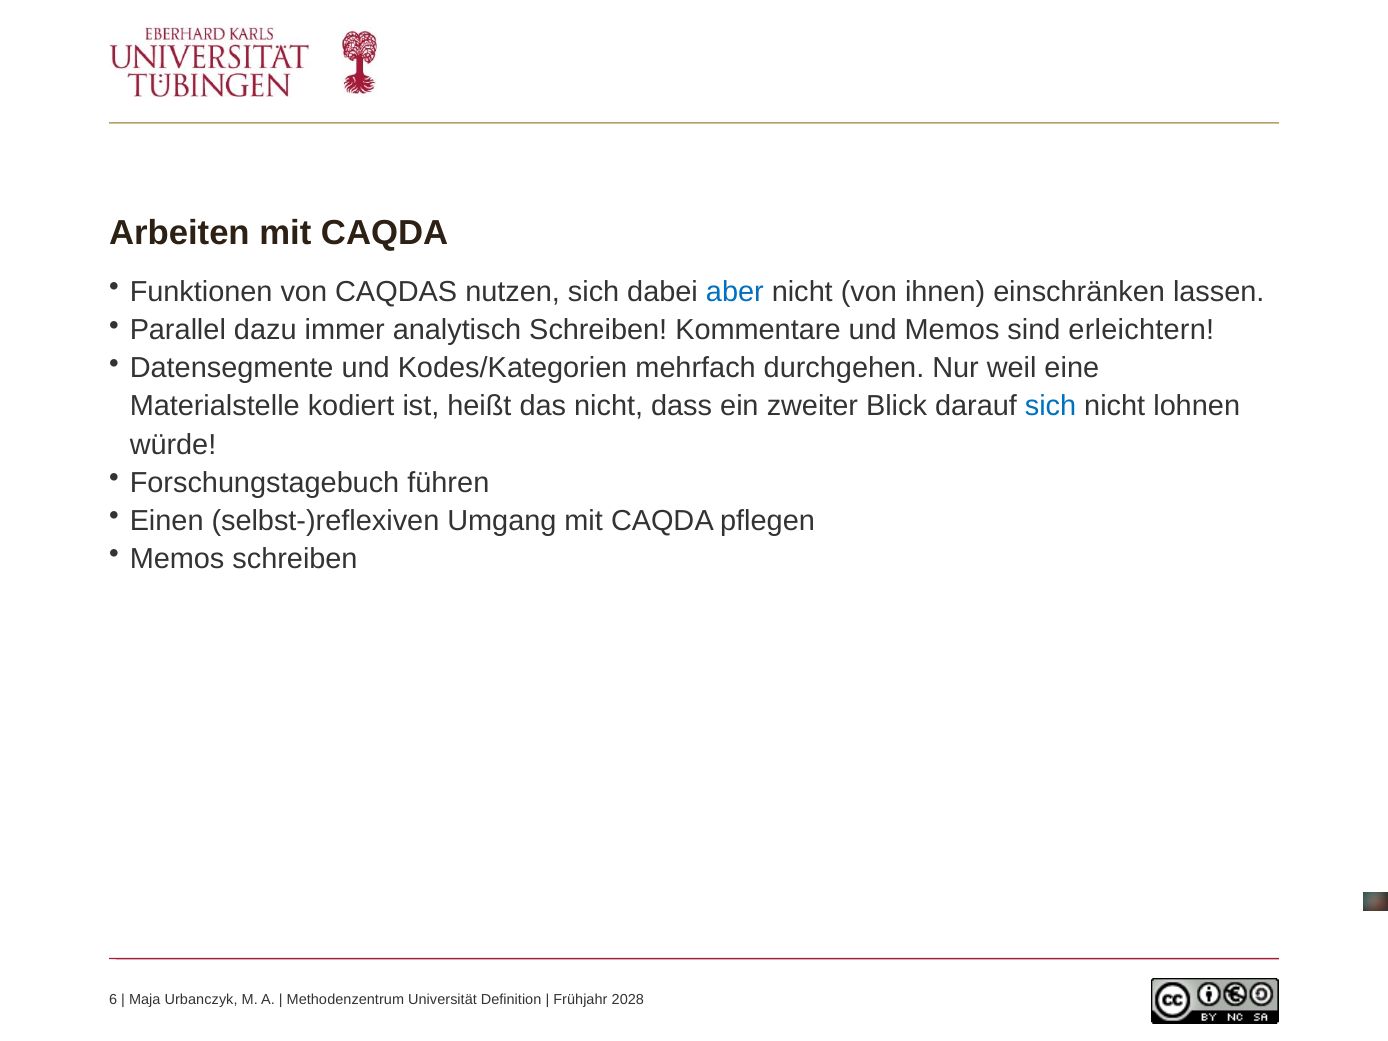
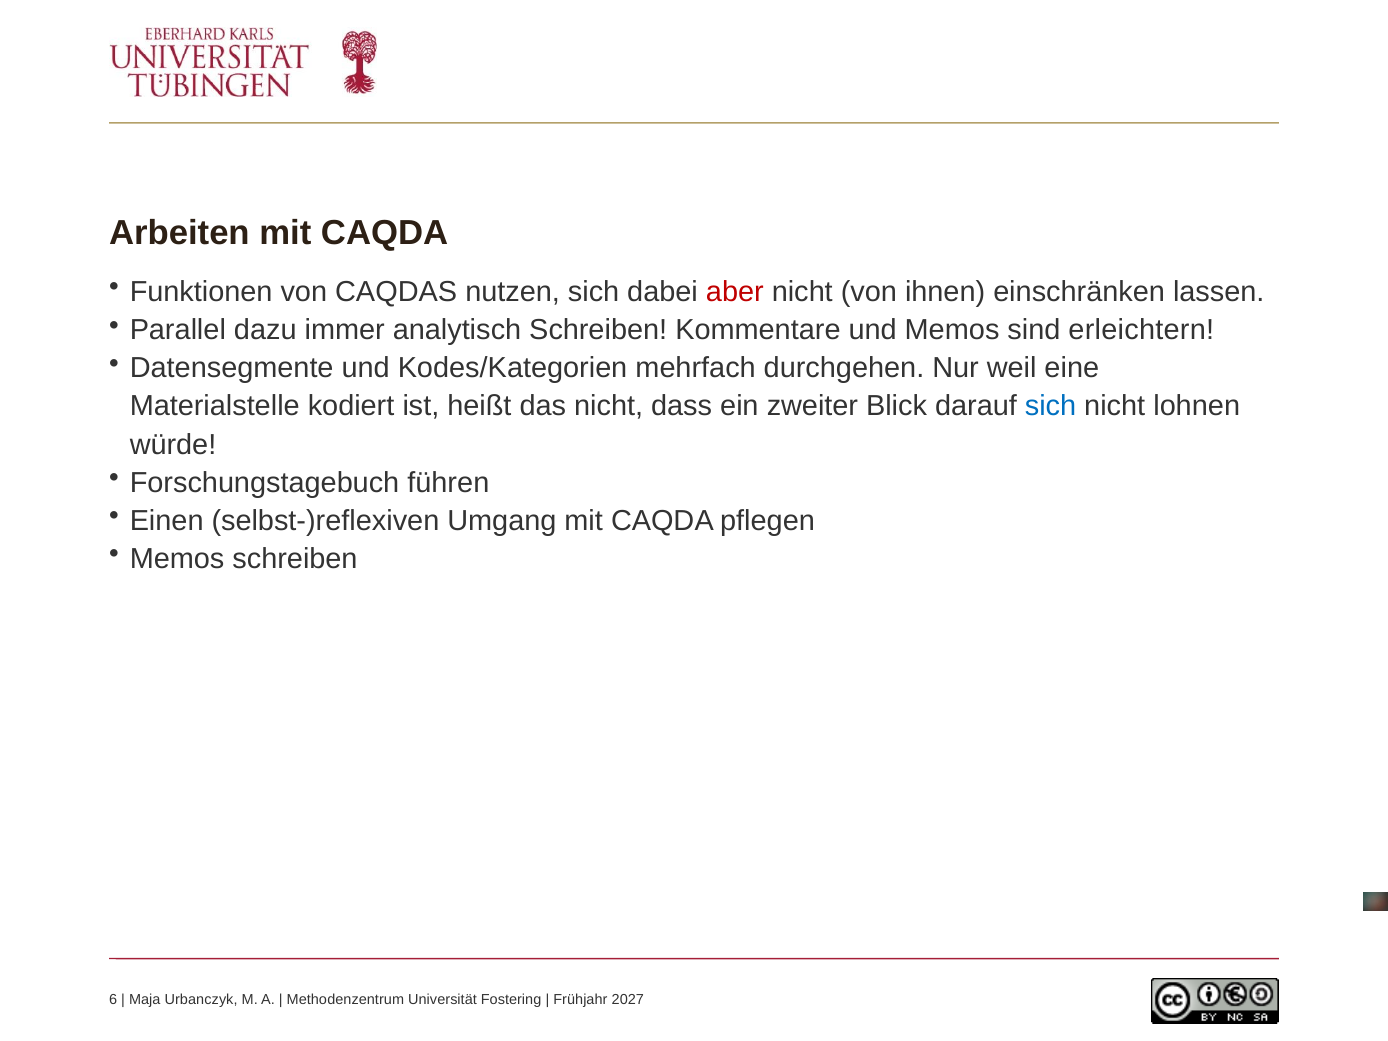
aber colour: blue -> red
Definition: Definition -> Fostering
2028: 2028 -> 2027
